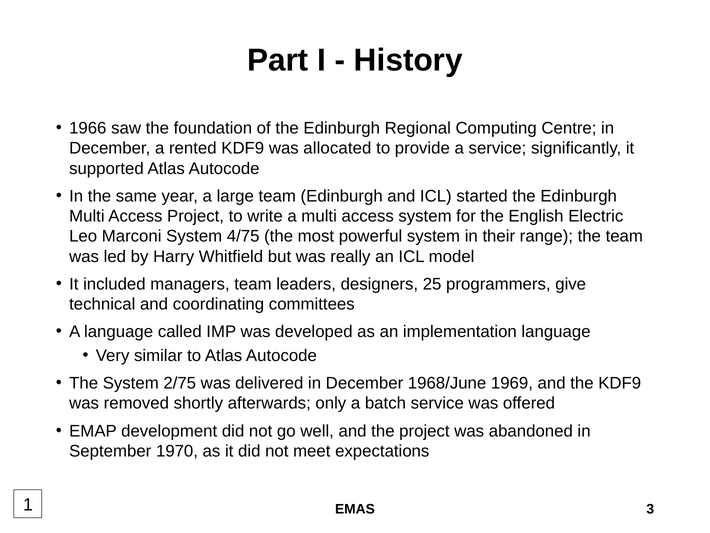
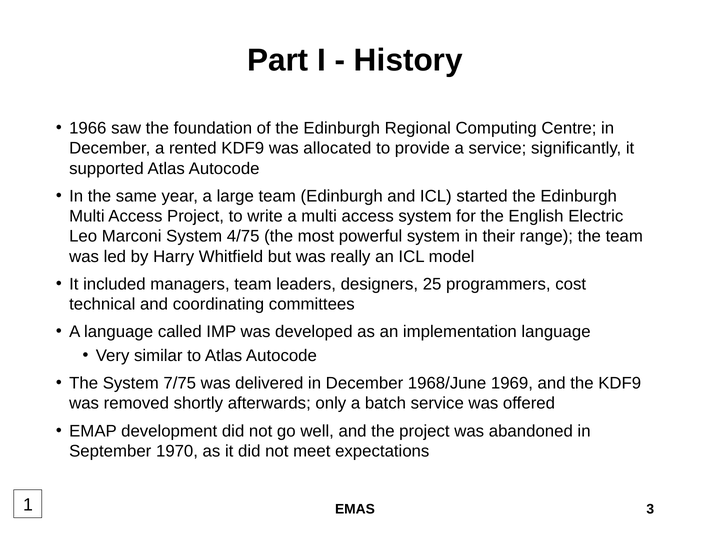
give: give -> cost
2/75: 2/75 -> 7/75
